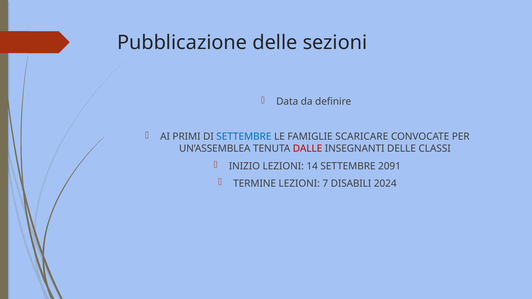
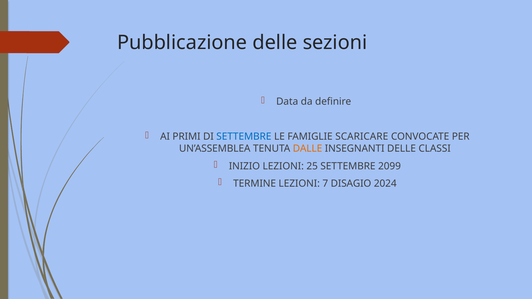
DALLE colour: red -> orange
14: 14 -> 25
2091: 2091 -> 2099
DISABILI: DISABILI -> DISAGIO
